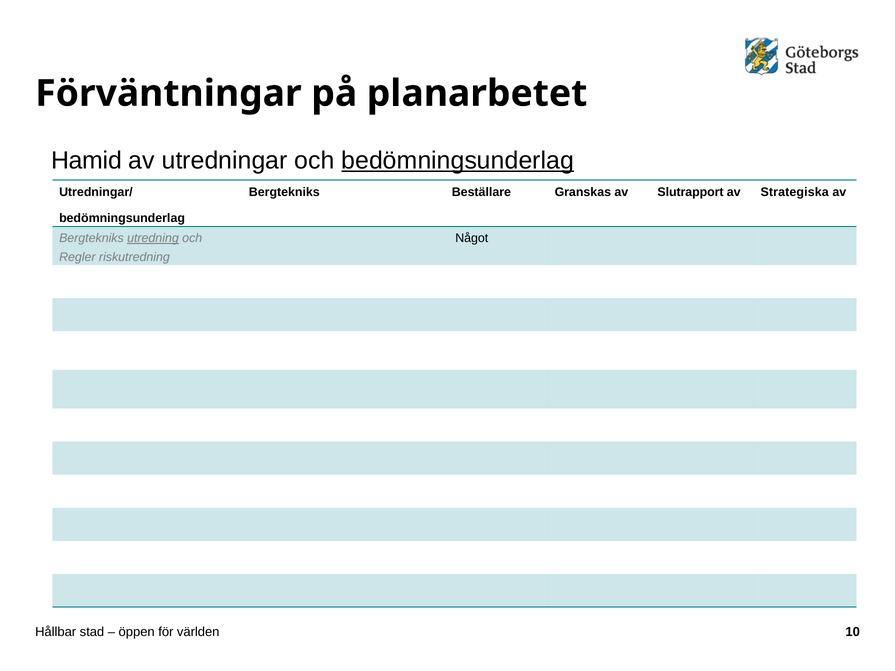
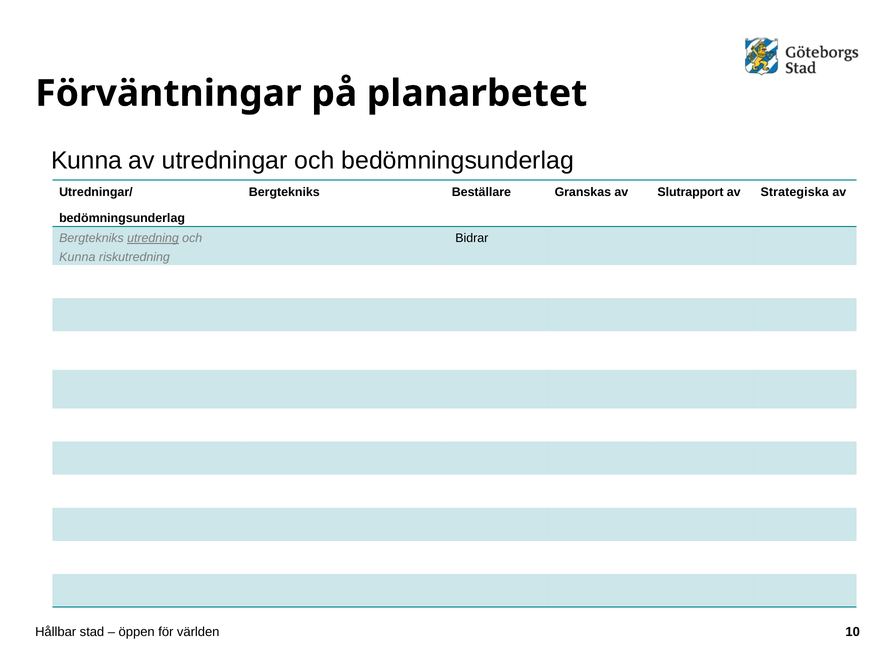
Hamid at (86, 161): Hamid -> Kunna
bedömningsunderlag at (458, 161) underline: present -> none
Något: Något -> Bidrar
Regler at (77, 257): Regler -> Kunna
